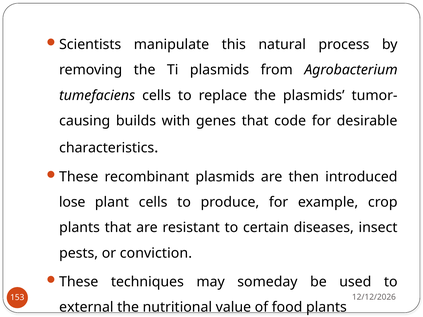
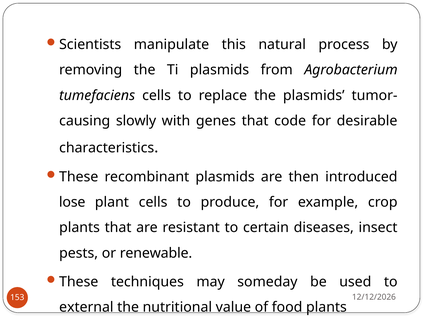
builds: builds -> slowly
conviction: conviction -> renewable
